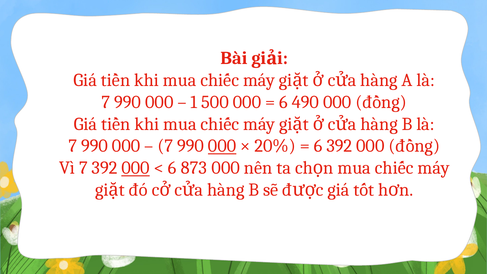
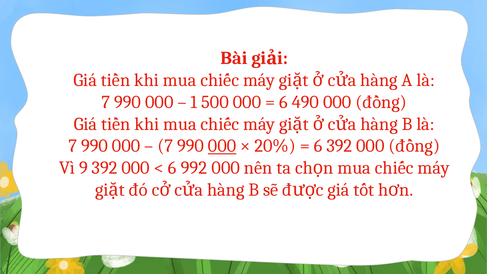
Vì 7: 7 -> 9
000 at (136, 168) underline: present -> none
873: 873 -> 992
